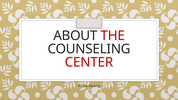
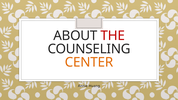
CENTER colour: red -> orange
